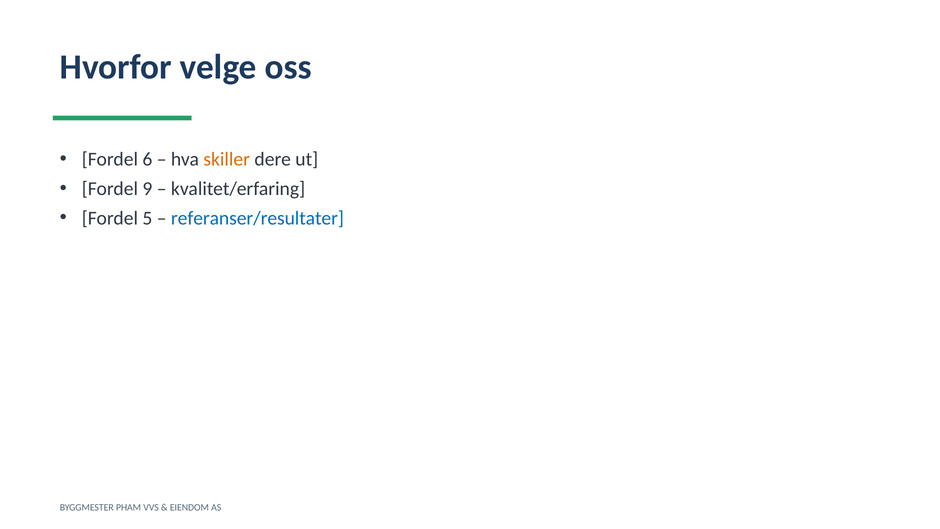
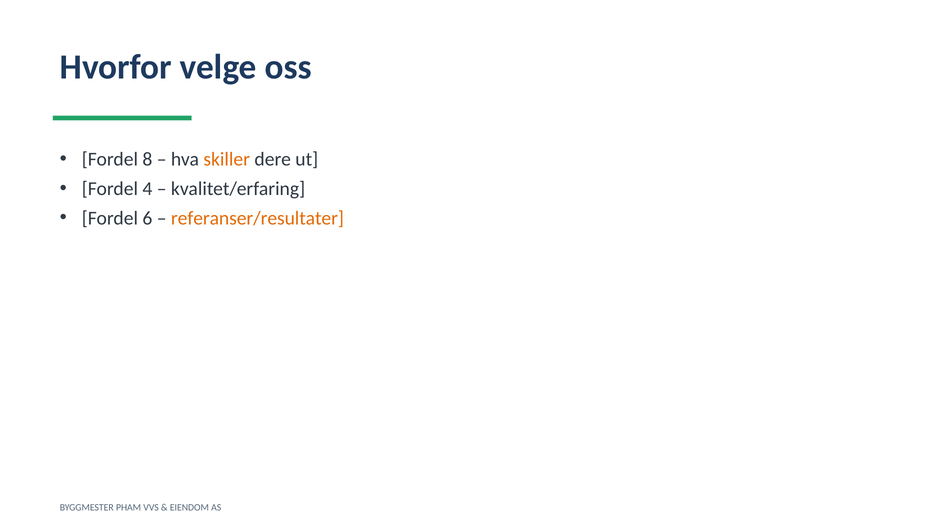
6: 6 -> 8
9: 9 -> 4
5: 5 -> 6
referanser/resultater colour: blue -> orange
